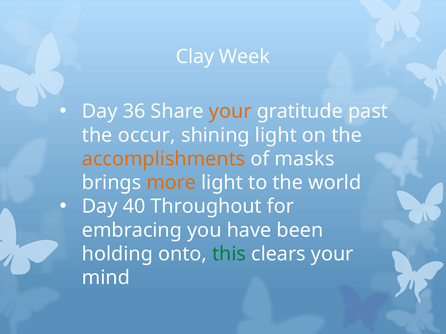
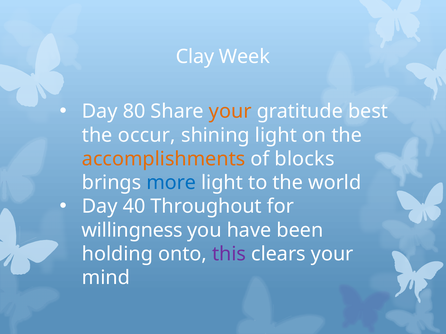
36: 36 -> 80
past: past -> best
masks: masks -> blocks
more colour: orange -> blue
embracing: embracing -> willingness
this colour: green -> purple
